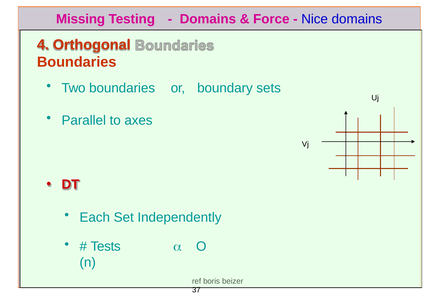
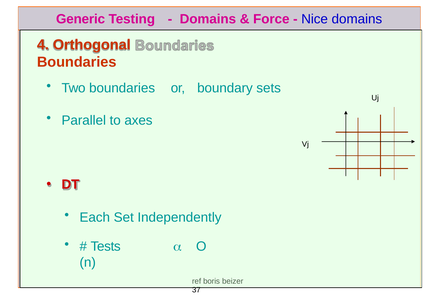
Missing: Missing -> Generic
